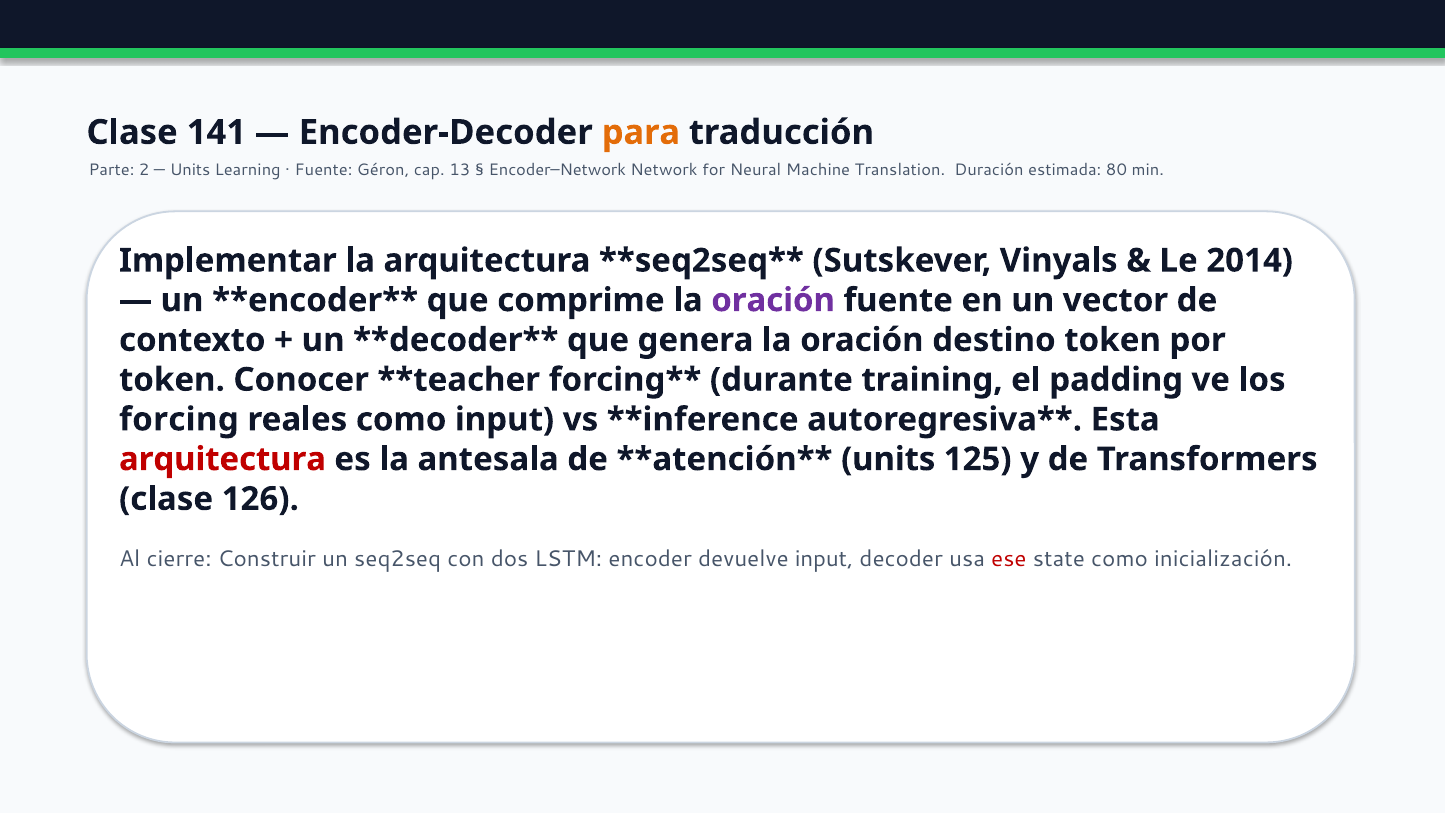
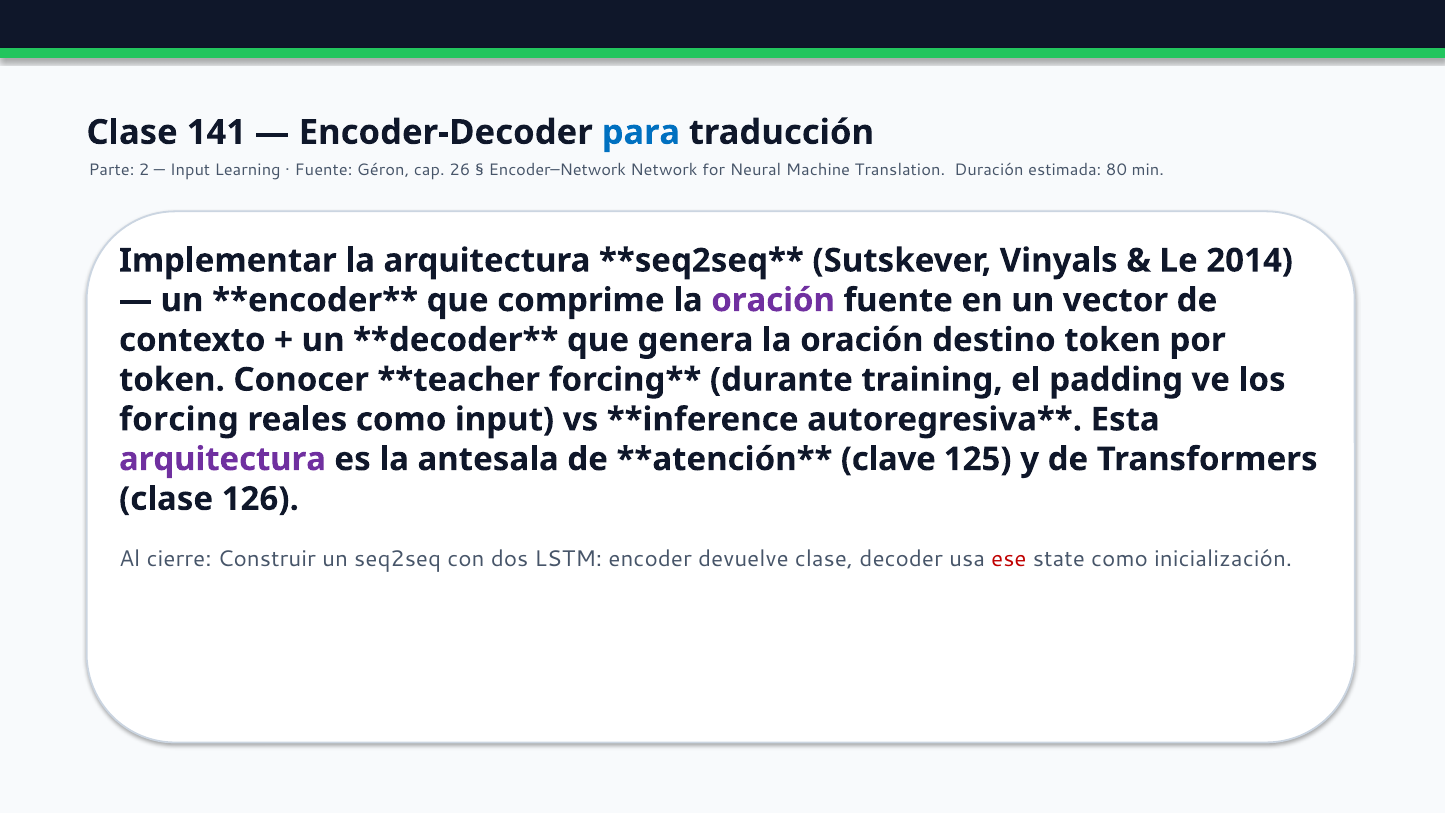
para colour: orange -> blue
Units at (190, 170): Units -> Input
13: 13 -> 26
arquitectura at (223, 459) colour: red -> purple
units at (888, 459): units -> clave
devuelve input: input -> clase
